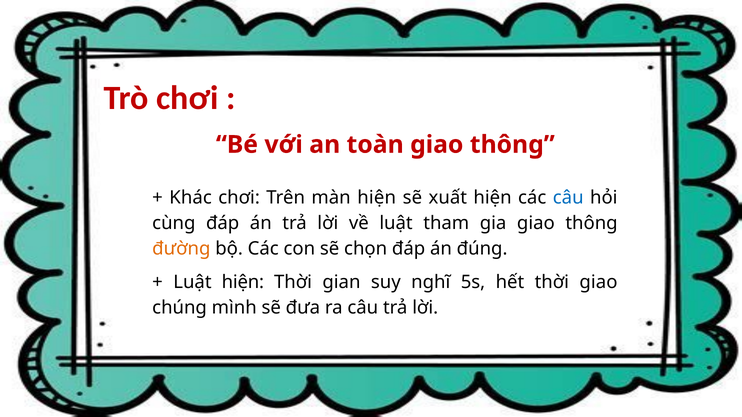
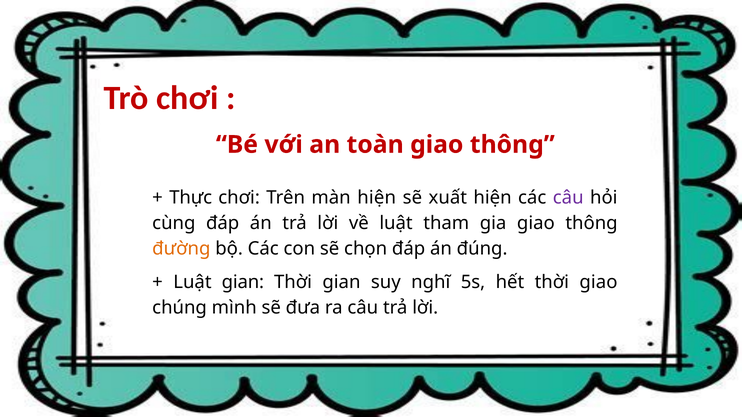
Khác: Khác -> Thực
câu at (568, 198) colour: blue -> purple
Luật hiện: hiện -> gian
